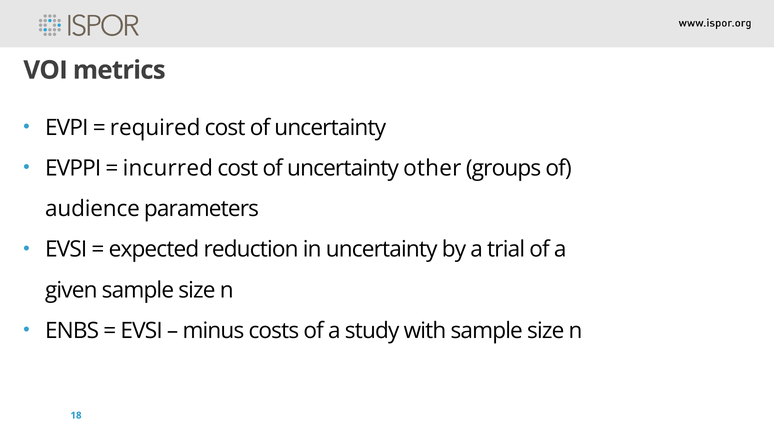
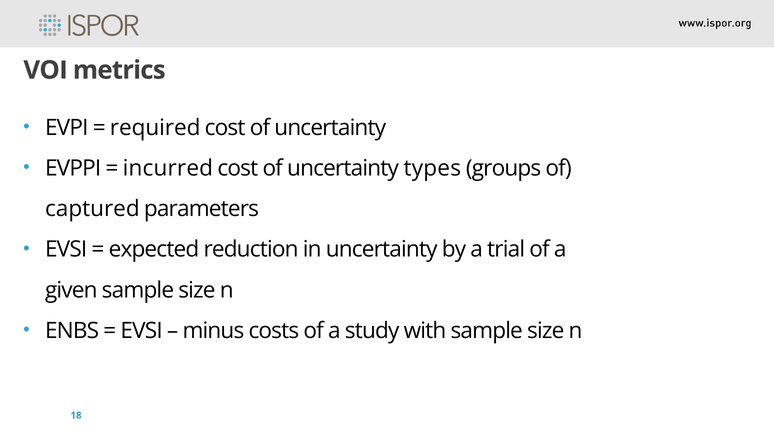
other: other -> types
audience: audience -> captured
